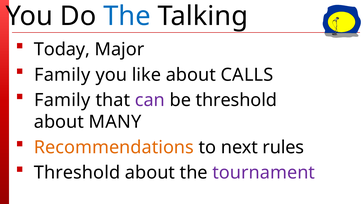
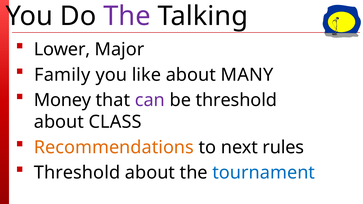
The at (127, 16) colour: blue -> purple
Today: Today -> Lower
CALLS: CALLS -> MANY
Family at (62, 100): Family -> Money
MANY: MANY -> CLASS
tournament colour: purple -> blue
